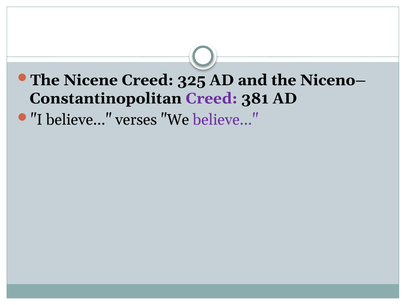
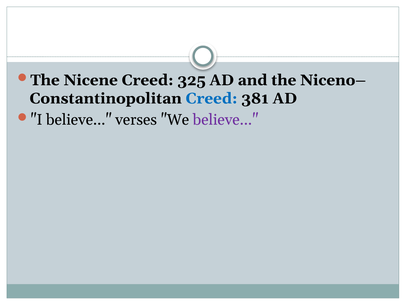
Creed at (212, 98) colour: purple -> blue
